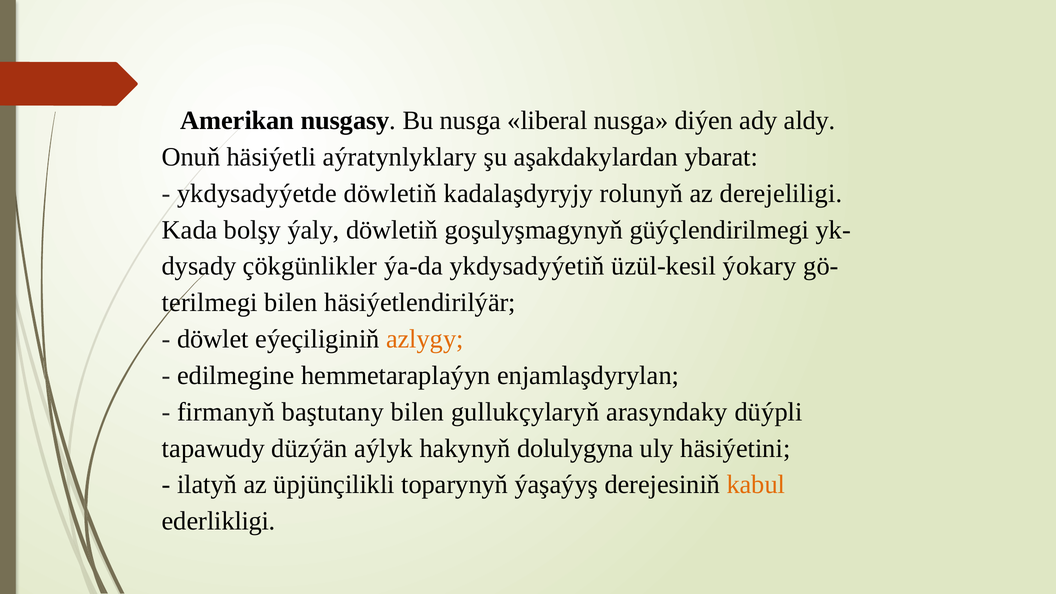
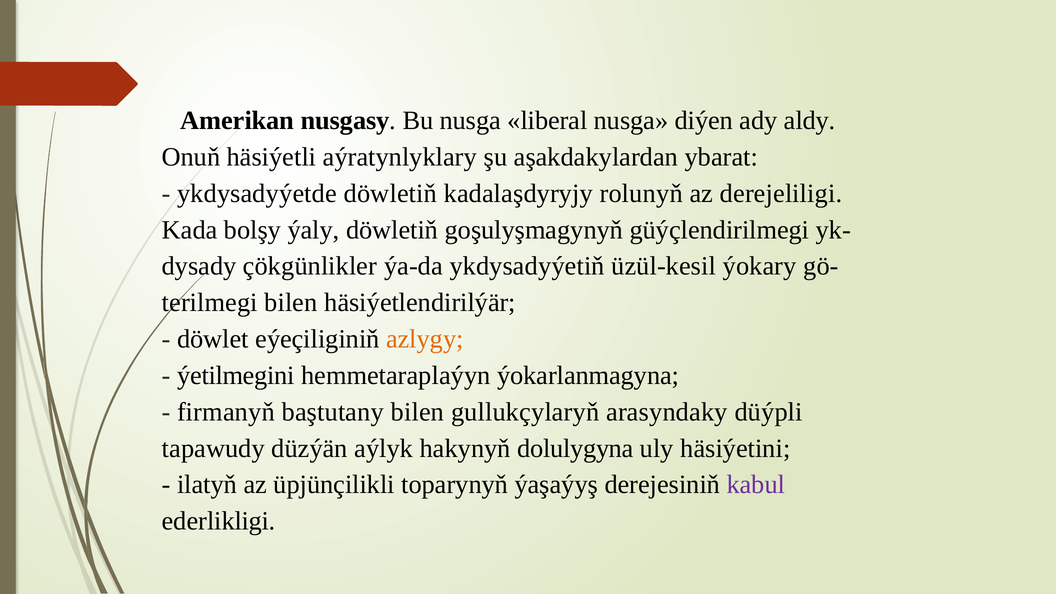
edilmegine: edilmegine -> ýetilmegini
enjamlaşdyrylan: enjamlaşdyrylan -> ýokarlanmagyna
kabul colour: orange -> purple
